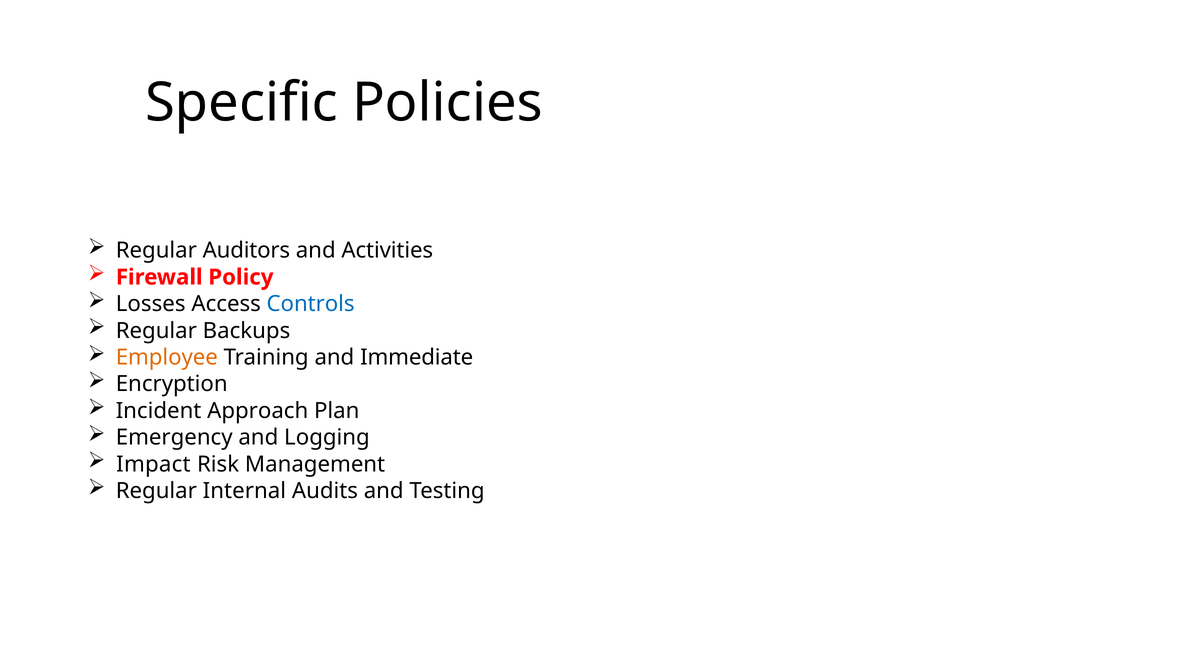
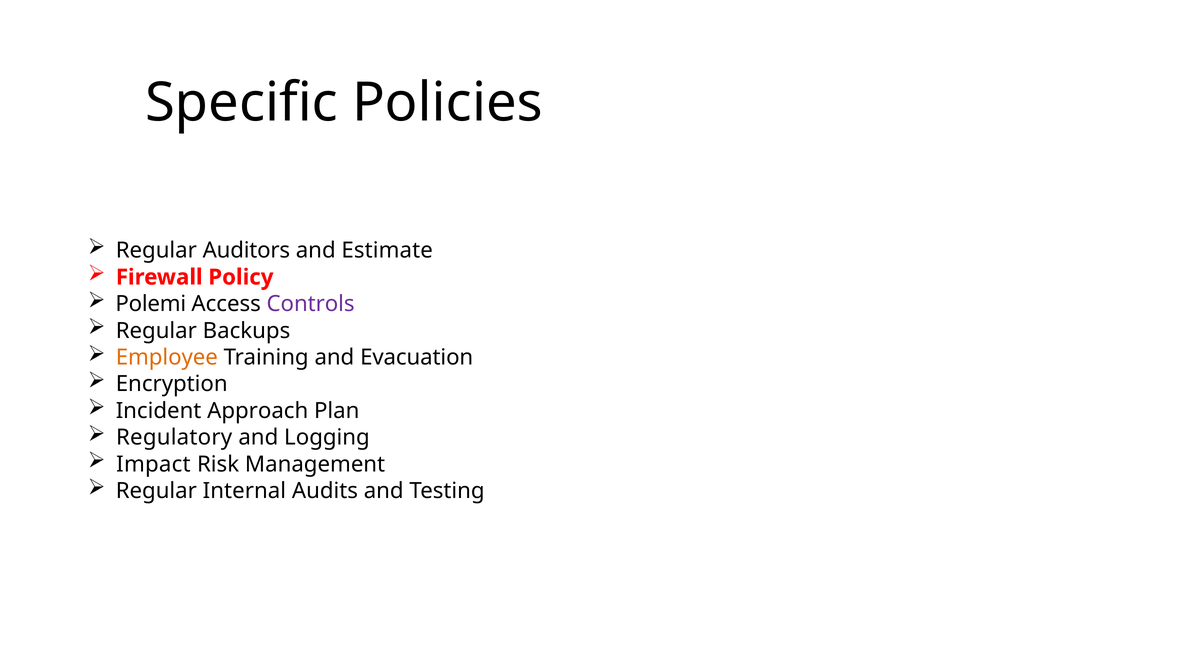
Activities: Activities -> Estimate
Losses: Losses -> Polemi
Controls colour: blue -> purple
Immediate: Immediate -> Evacuation
Emergency: Emergency -> Regulatory
